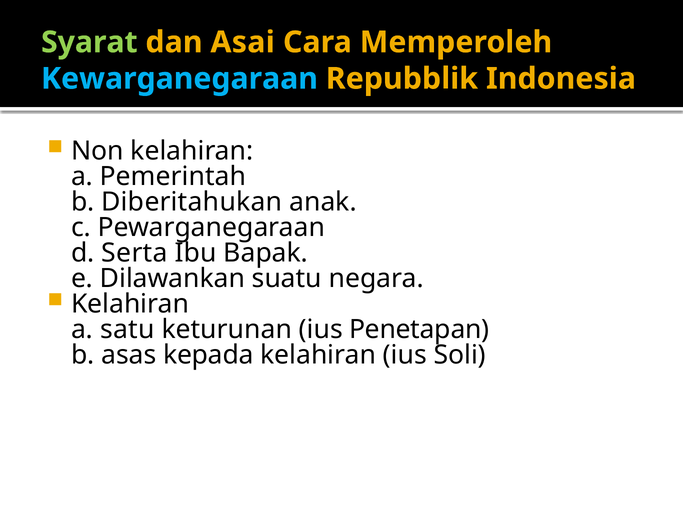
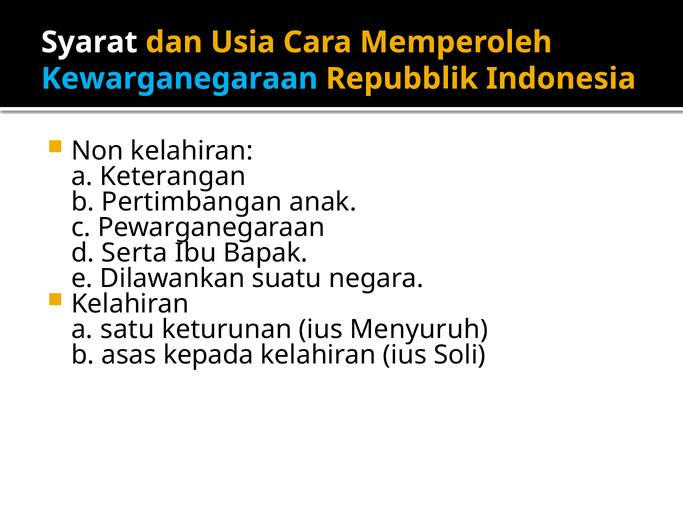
Syarat colour: light green -> white
Asai: Asai -> Usia
Pemerintah: Pemerintah -> Keterangan
Diberitahukan: Diberitahukan -> Pertimbangan
Penetapan: Penetapan -> Menyuruh
